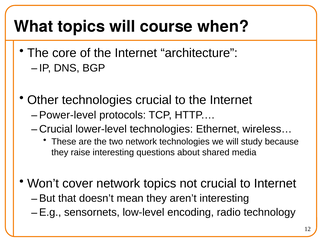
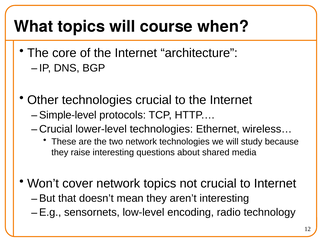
Power-level: Power-level -> Simple-level
